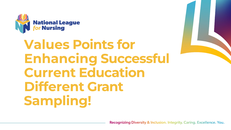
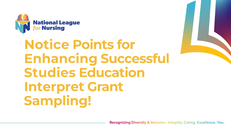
Values: Values -> Notice
Current: Current -> Studies
Different: Different -> Interpret
